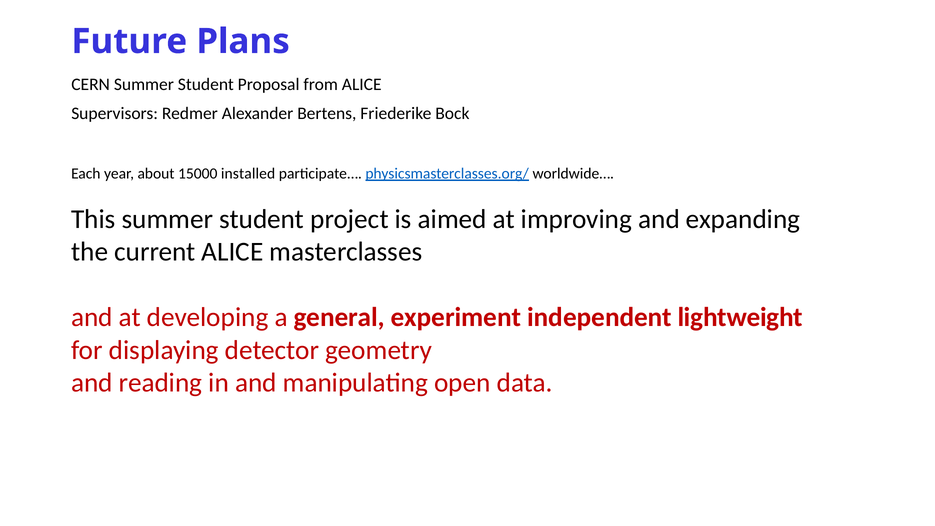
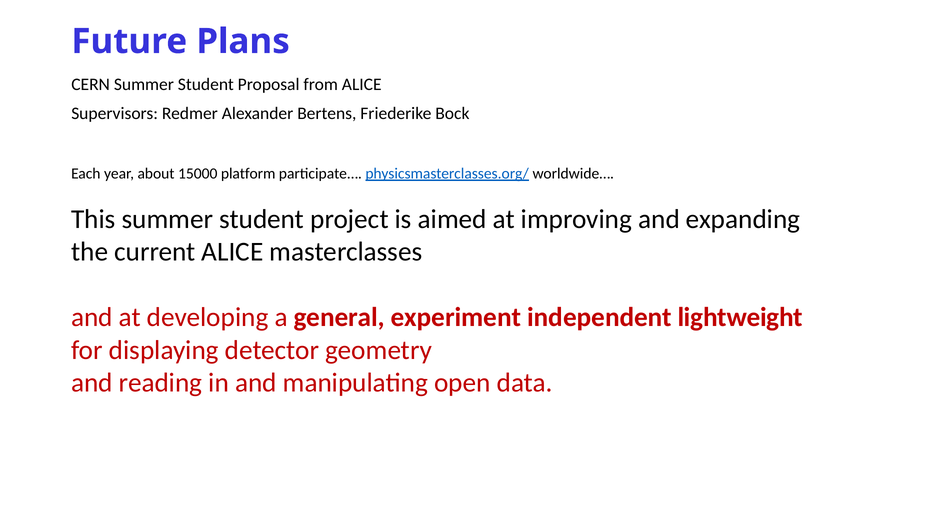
installed: installed -> platform
